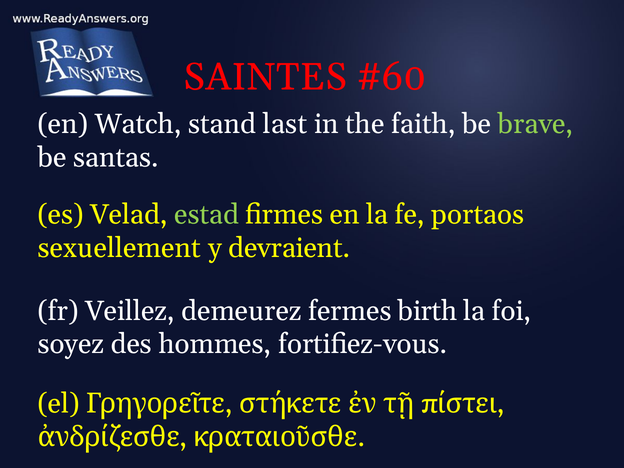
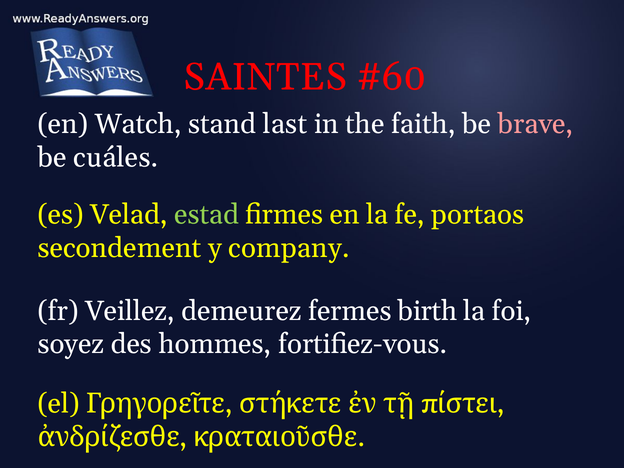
brave colour: light green -> pink
santas: santas -> cuáles
sexuellement: sexuellement -> secondement
devraient: devraient -> company
